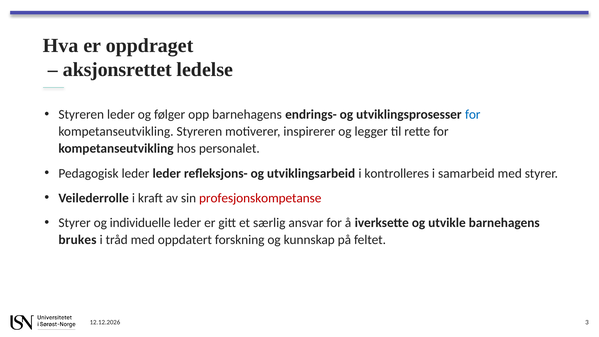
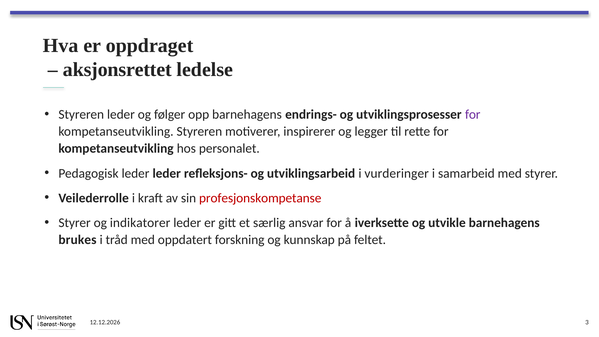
for at (473, 114) colour: blue -> purple
kontrolleres: kontrolleres -> vurderinger
individuelle: individuelle -> indikatorer
